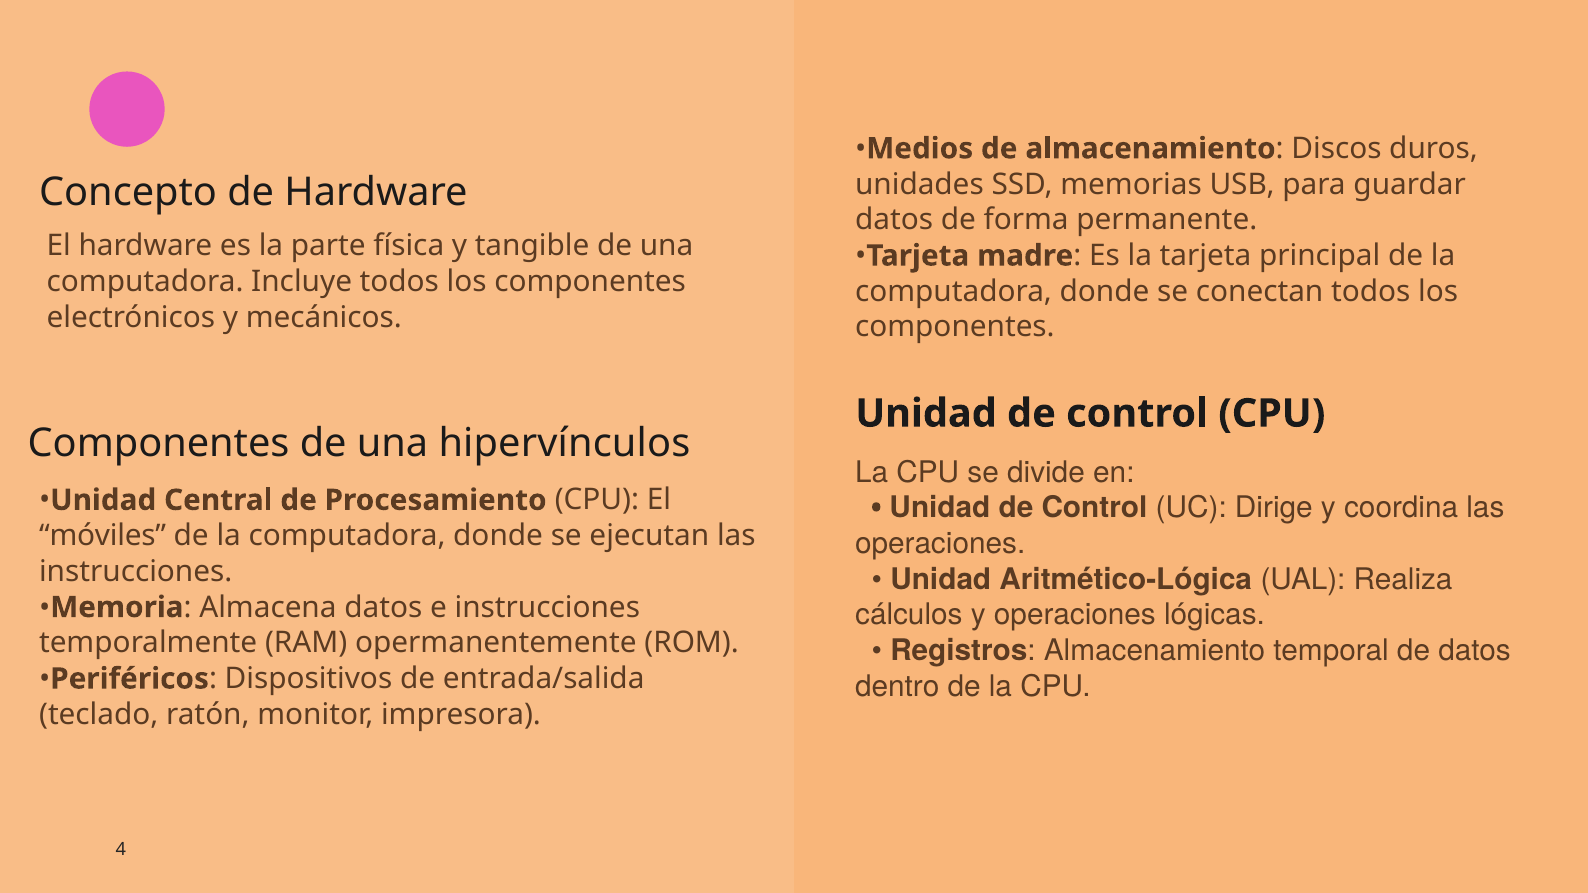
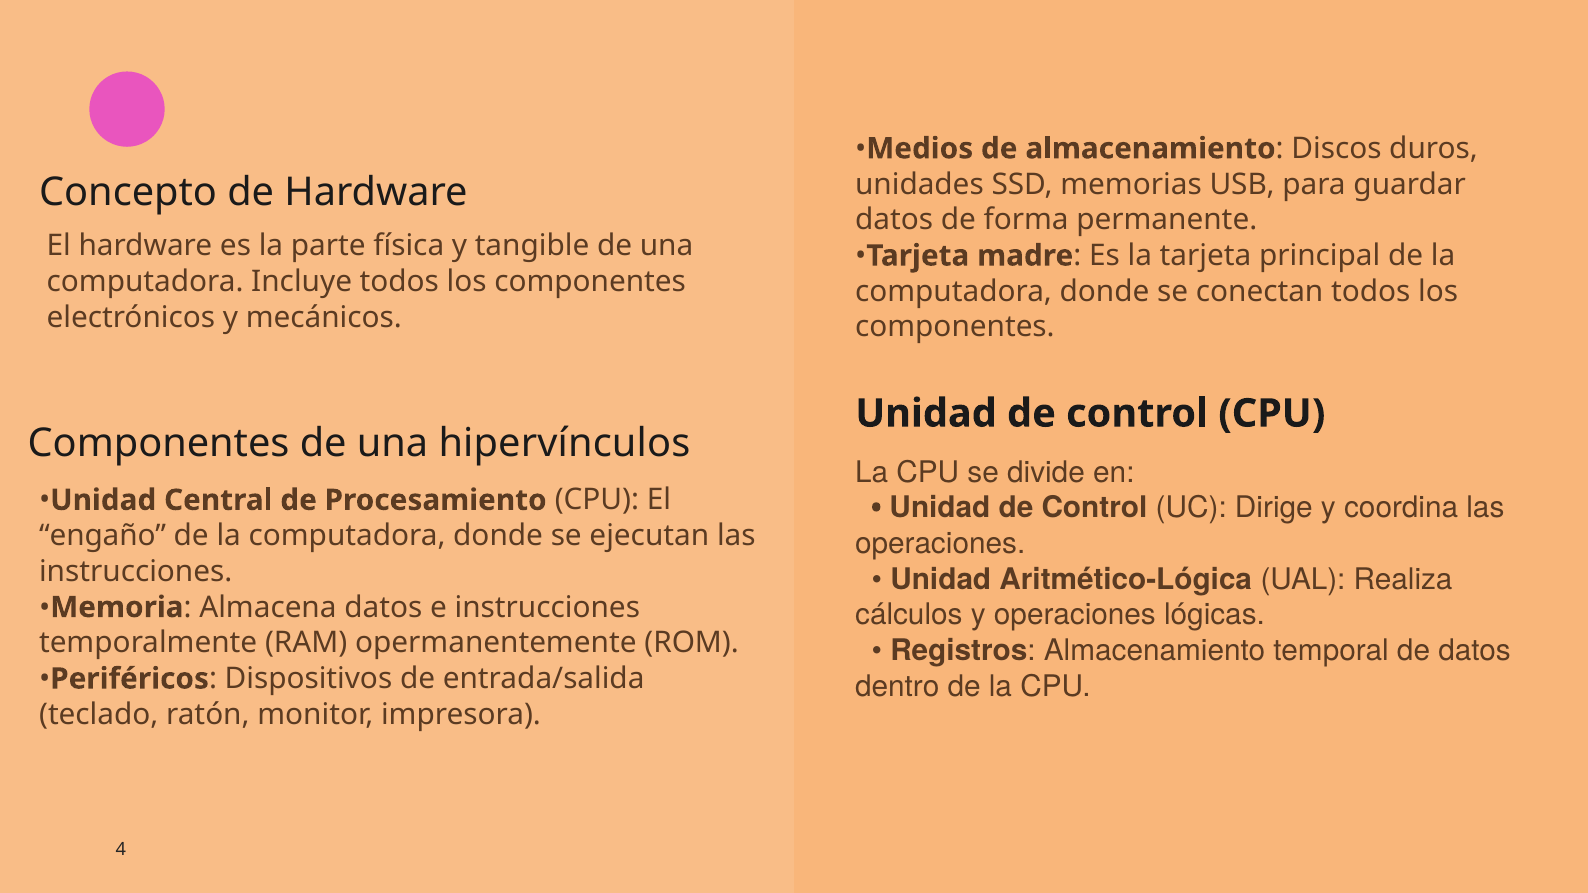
móviles: móviles -> engaño
